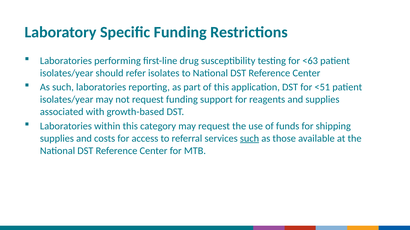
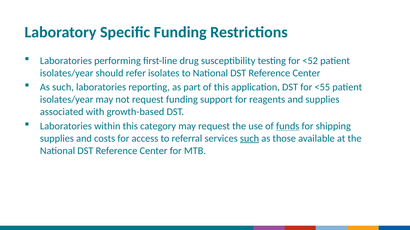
<63: <63 -> <52
<51: <51 -> <55
funds underline: none -> present
